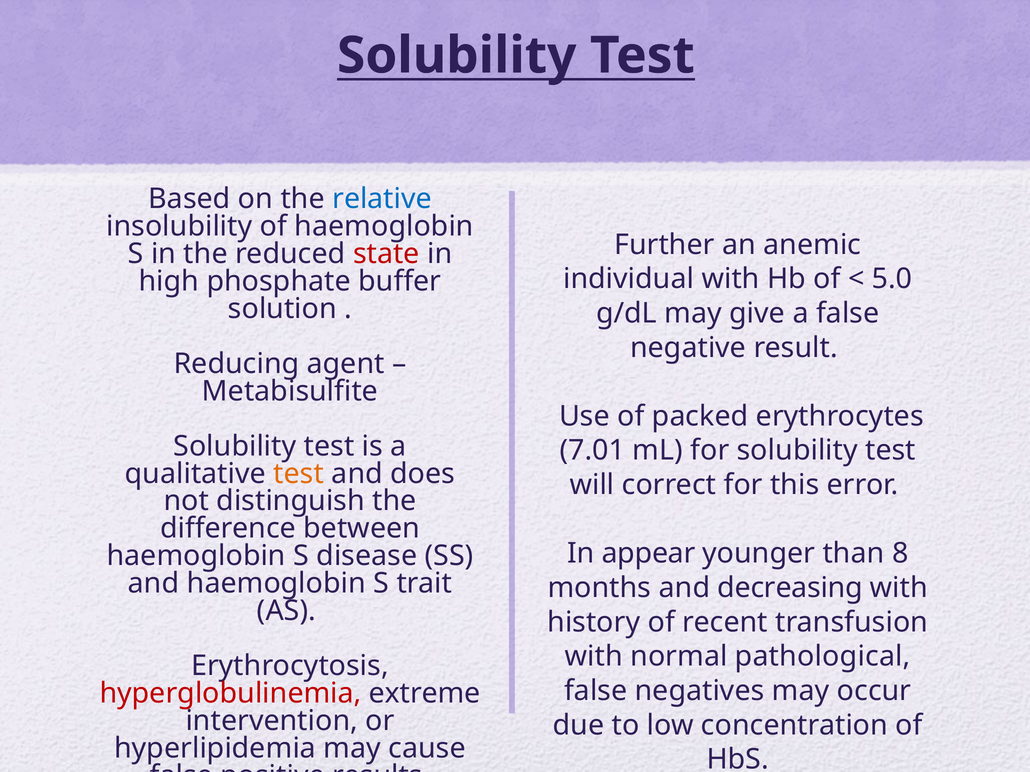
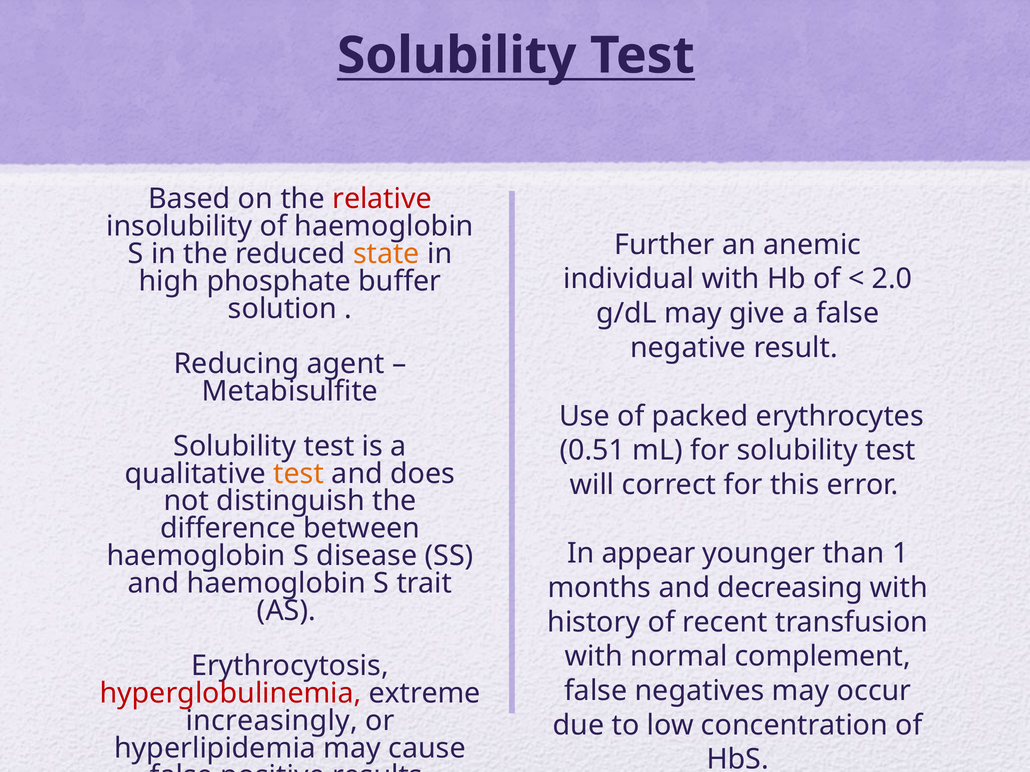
relative colour: blue -> red
state colour: red -> orange
5.0: 5.0 -> 2.0
7.01: 7.01 -> 0.51
8: 8 -> 1
pathological: pathological -> complement
intervention: intervention -> increasingly
